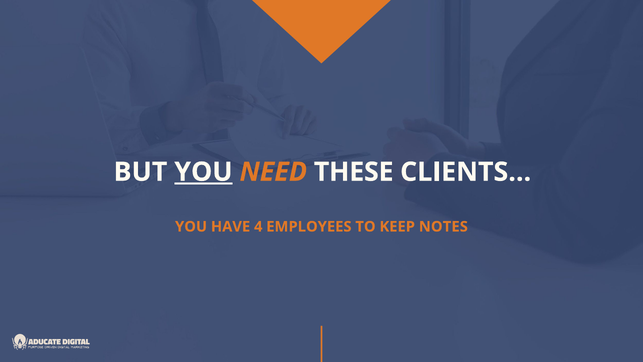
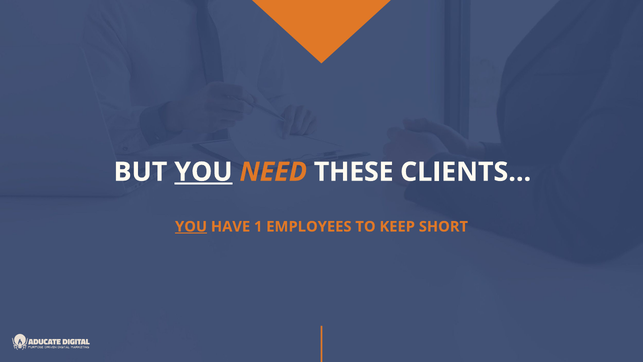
YOU at (191, 227) underline: none -> present
4: 4 -> 1
NOTES: NOTES -> SHORT
